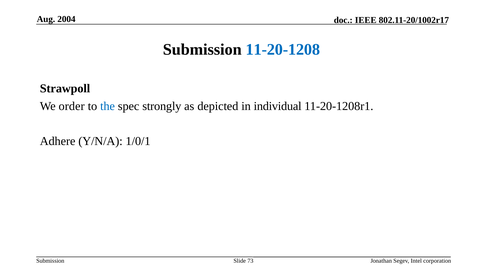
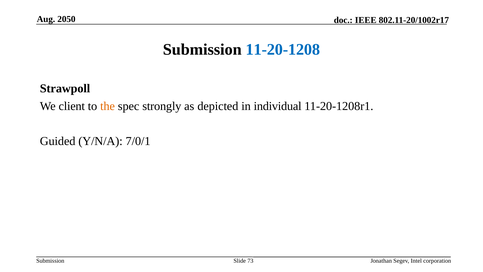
2004: 2004 -> 2050
order: order -> client
the colour: blue -> orange
Adhere: Adhere -> Guided
1/0/1: 1/0/1 -> 7/0/1
